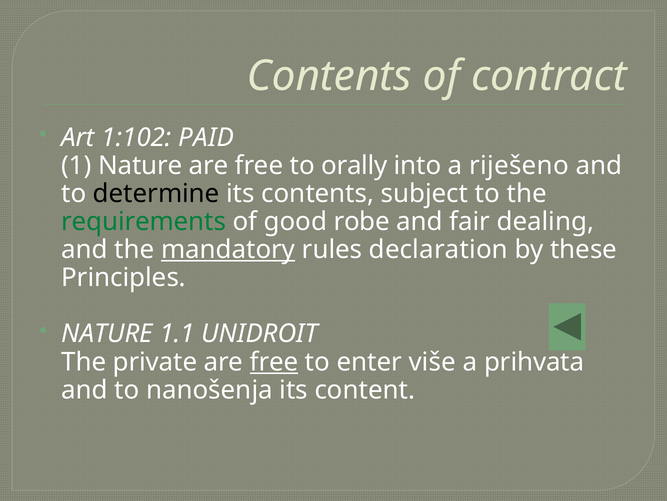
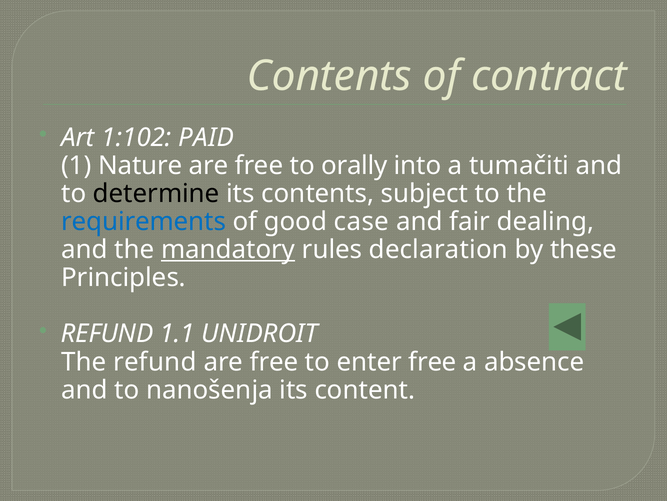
riješeno: riješeno -> tumačiti
requirements colour: green -> blue
robe: robe -> case
NATURE at (107, 333): NATURE -> REFUND
The private: private -> refund
free at (274, 361) underline: present -> none
enter više: više -> free
prihvata: prihvata -> absence
